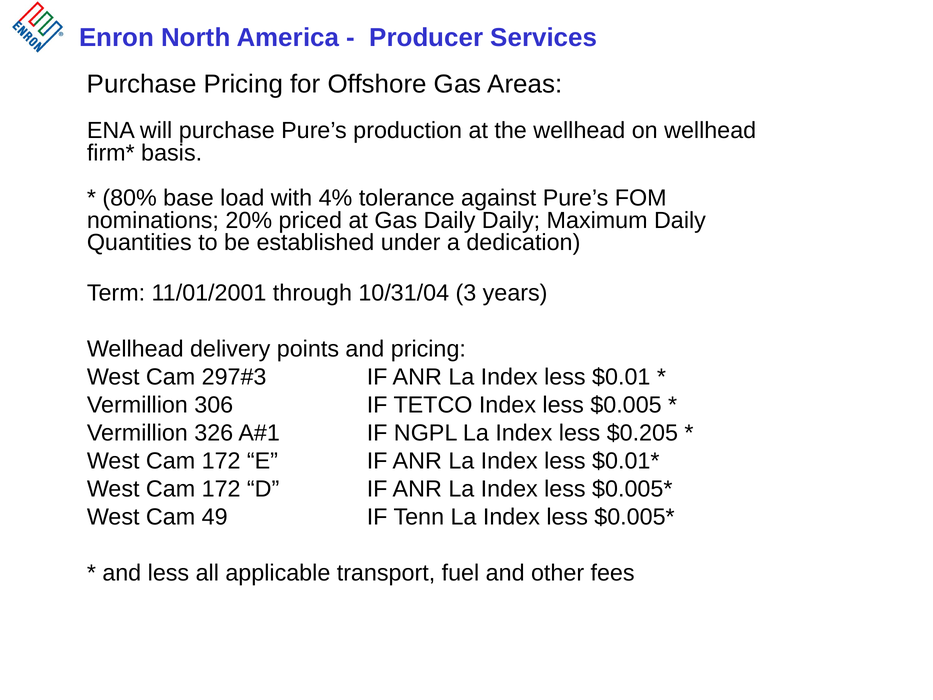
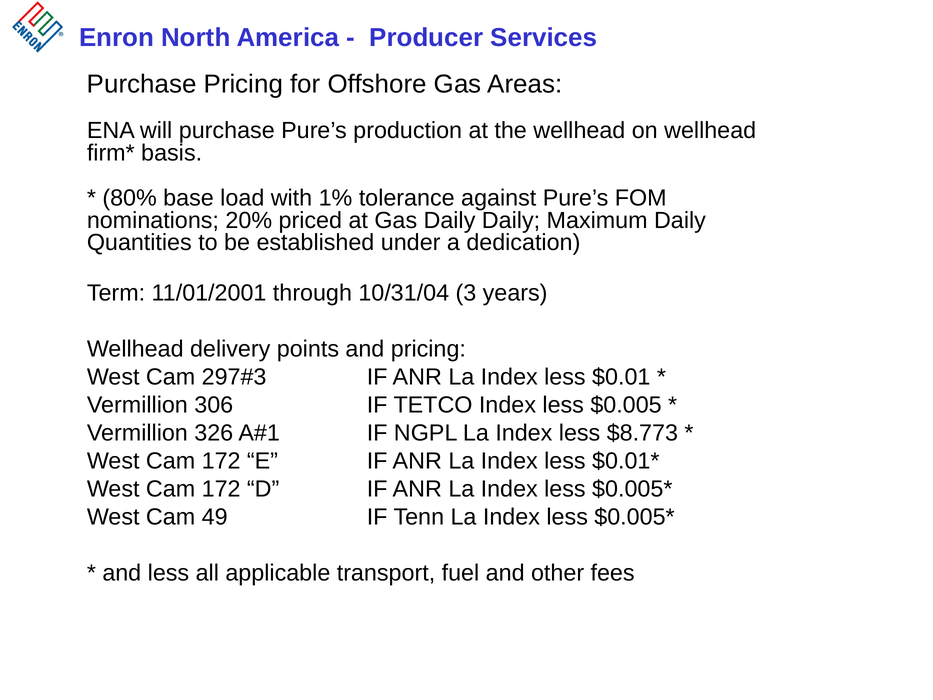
4%: 4% -> 1%
$0.205: $0.205 -> $8.773
